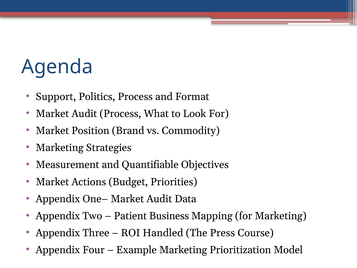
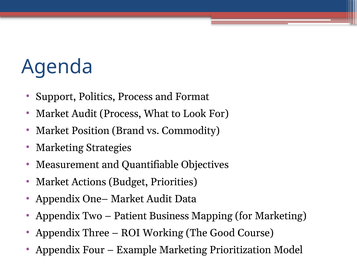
Handled: Handled -> Working
Press: Press -> Good
